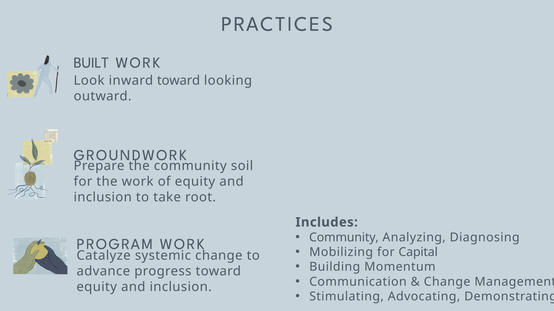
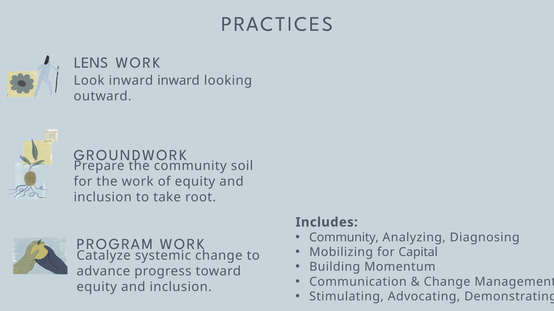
BUILT: BUILT -> LENS
inward toward: toward -> inward
